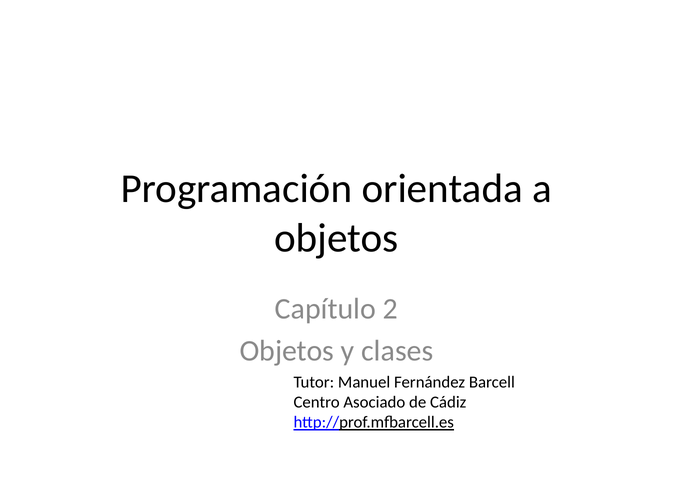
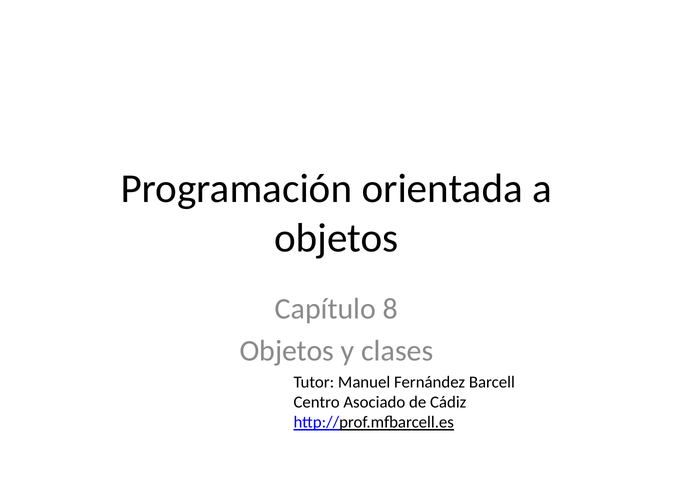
2: 2 -> 8
